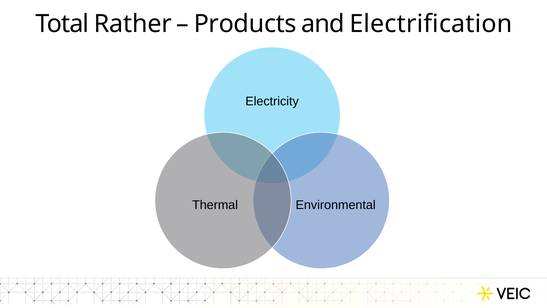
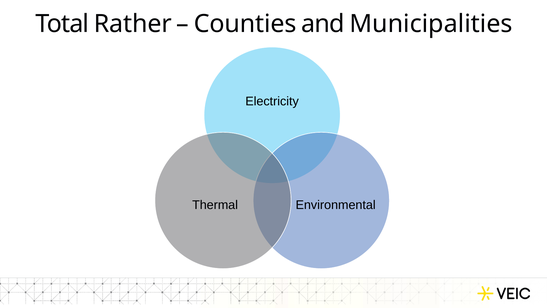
Products: Products -> Counties
Electrification: Electrification -> Municipalities
